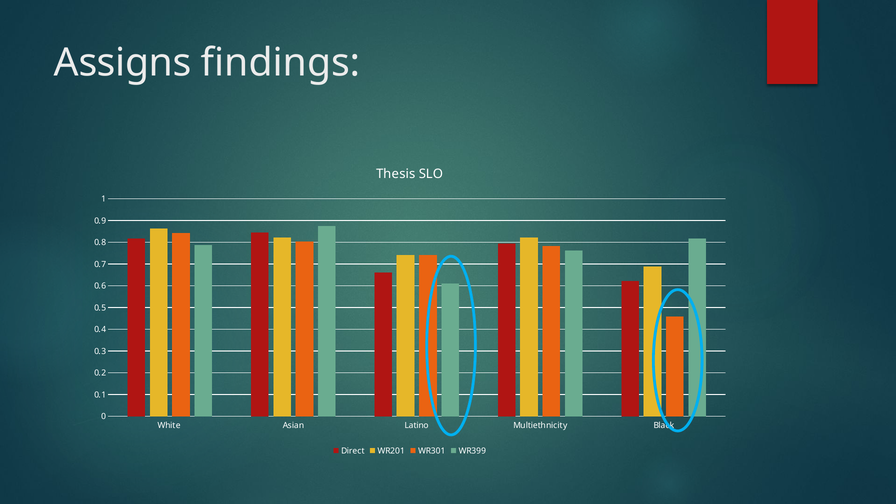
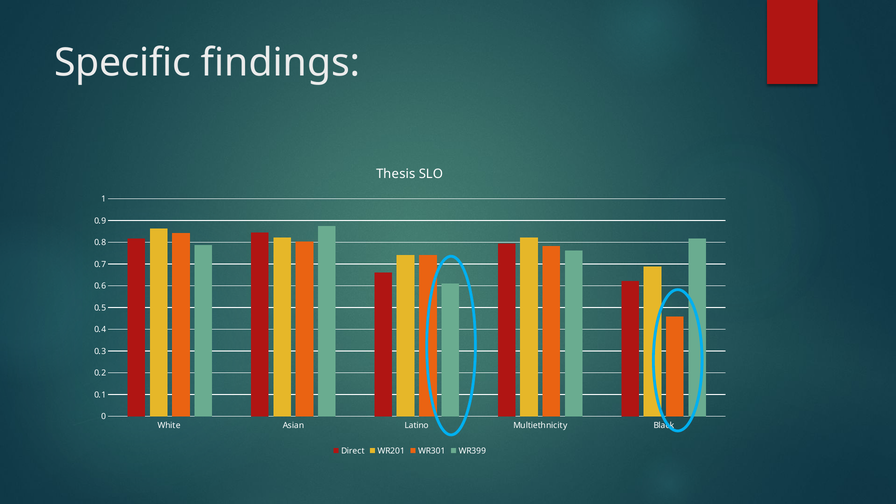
Assigns: Assigns -> Specific
